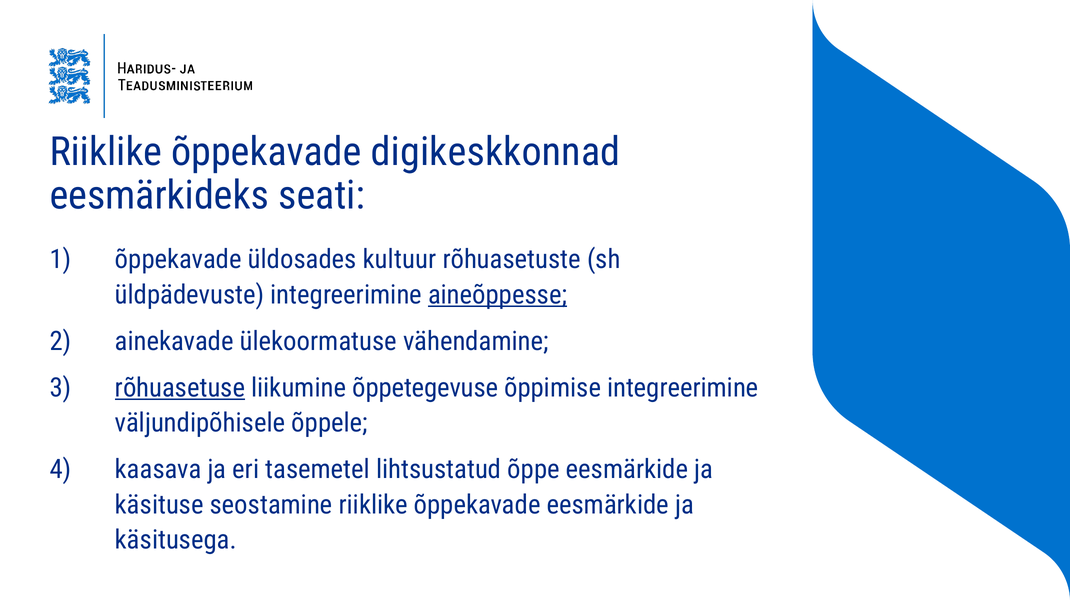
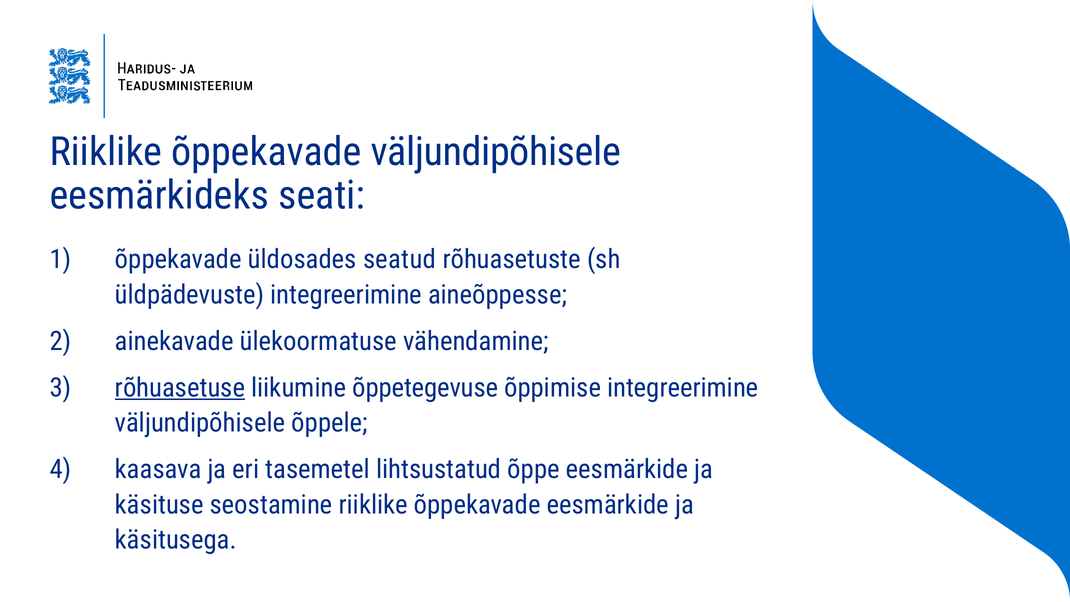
õppekavade digikeskkonnad: digikeskkonnad -> väljundipõhisele
kultuur: kultuur -> seatud
aineõppesse underline: present -> none
